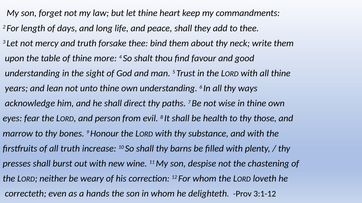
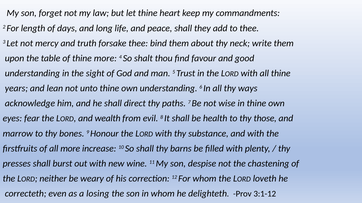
person: person -> wealth
all truth: truth -> more
hands: hands -> losing
